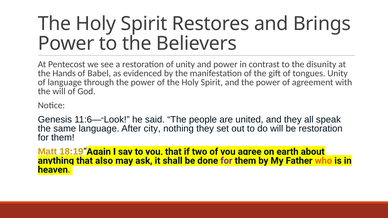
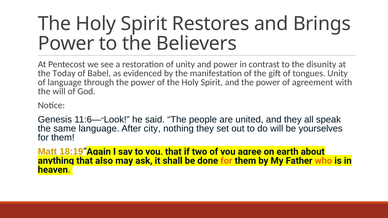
Hands: Hands -> Today
be restoration: restoration -> yourselves
for at (226, 161) colour: purple -> orange
